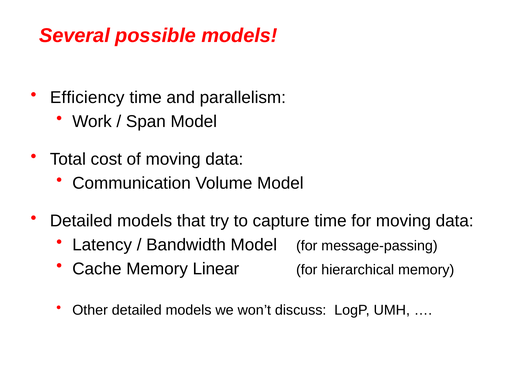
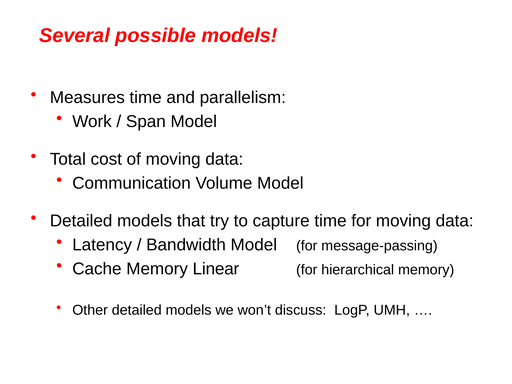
Efficiency: Efficiency -> Measures
